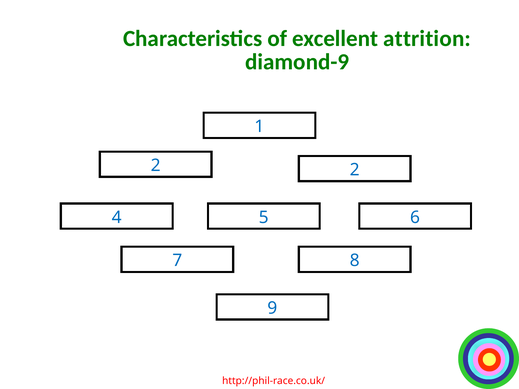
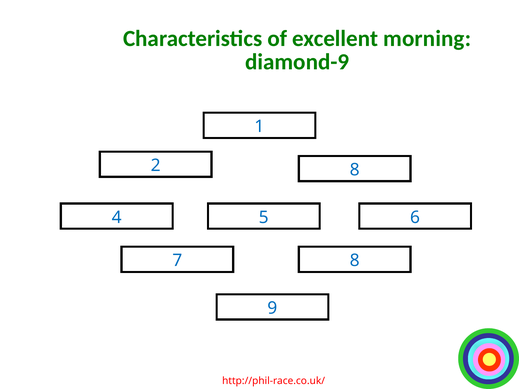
attrition: attrition -> morning
2 2: 2 -> 8
